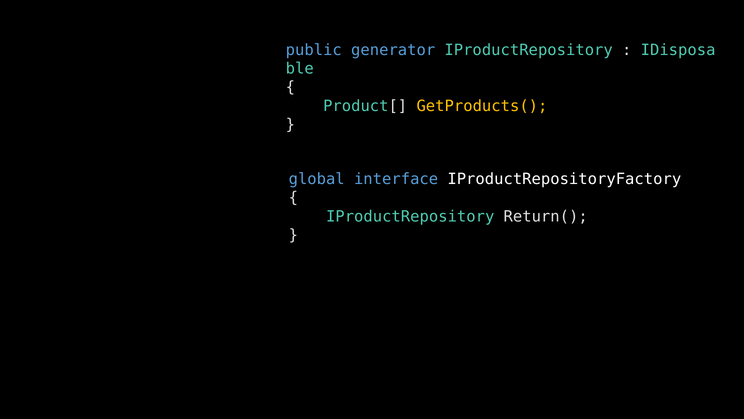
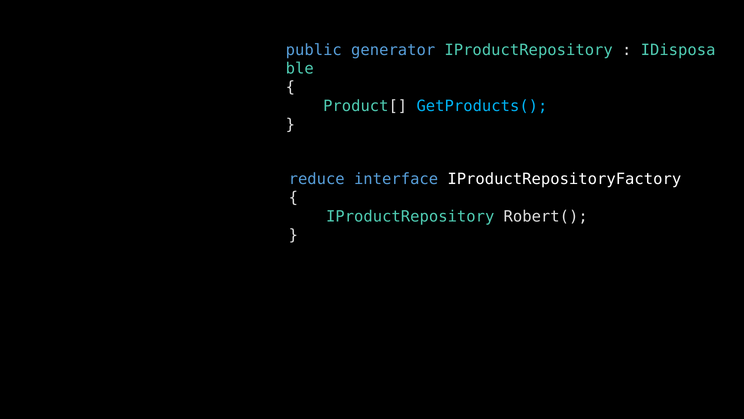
GetProducts( colour: yellow -> light blue
global: global -> reduce
Return(: Return( -> Robert(
